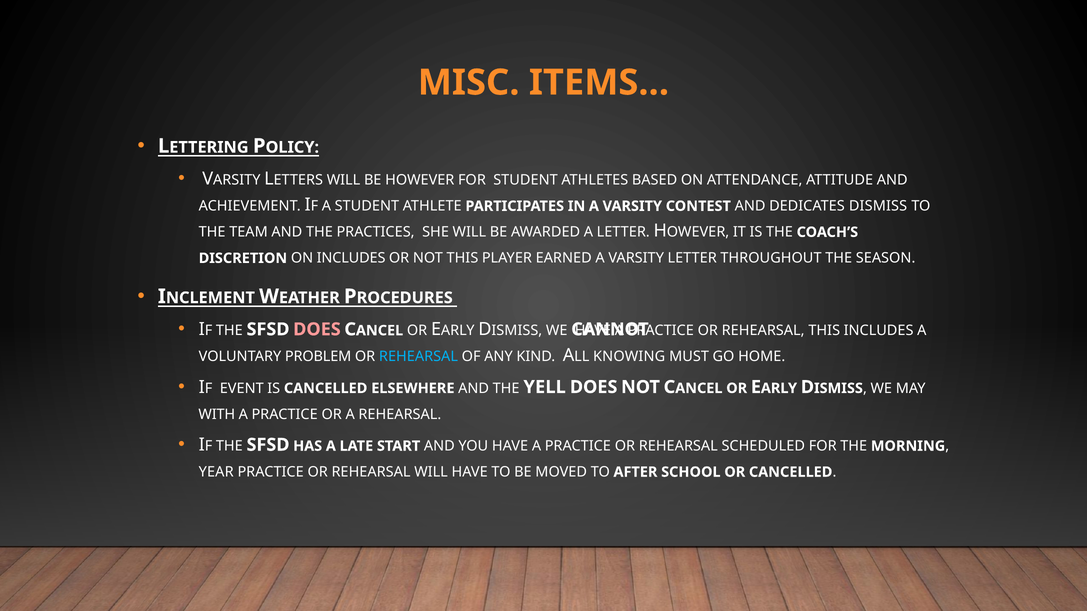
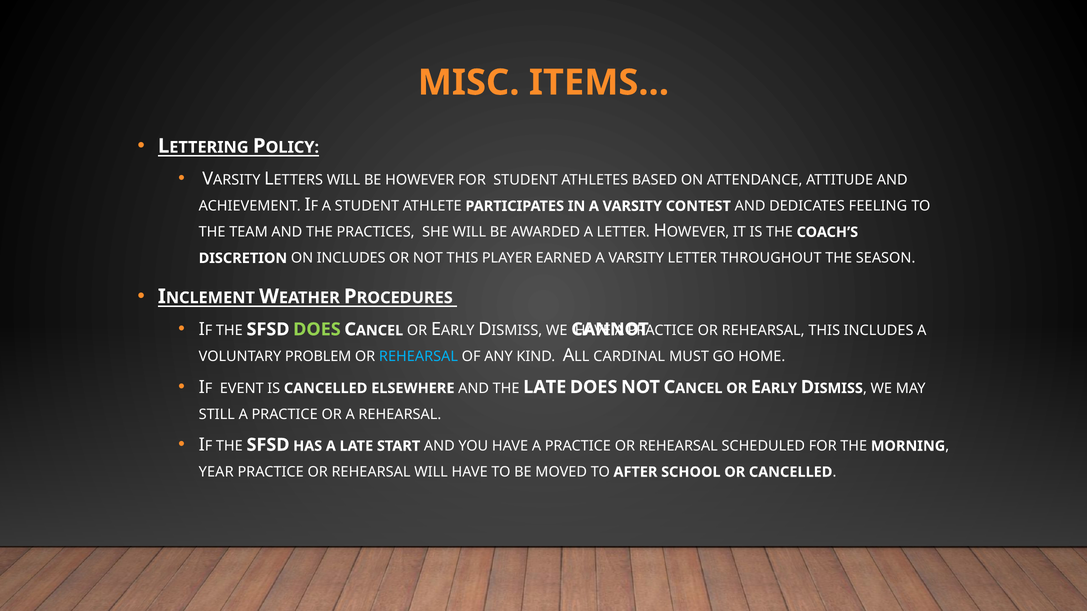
DEDICATES DISMISS: DISMISS -> FEELING
DOES at (317, 330) colour: pink -> light green
KNOWING: KNOWING -> CARDINAL
THE YELL: YELL -> LATE
WITH: WITH -> STILL
